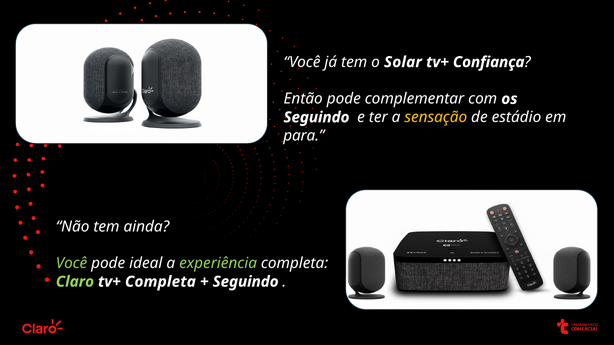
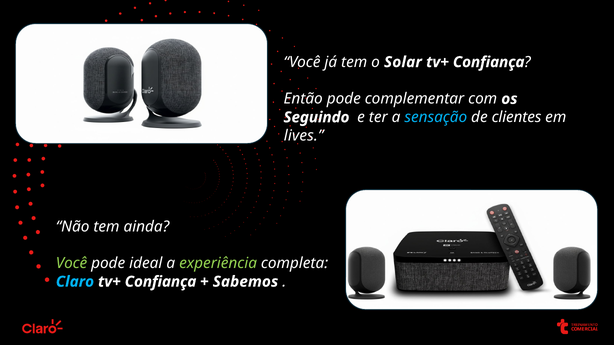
sensação colour: yellow -> light blue
estádio: estádio -> clientes
para: para -> lives
Claro colour: light green -> light blue
Completa at (160, 282): Completa -> Confiança
Seguindo at (246, 282): Seguindo -> Sabemos
